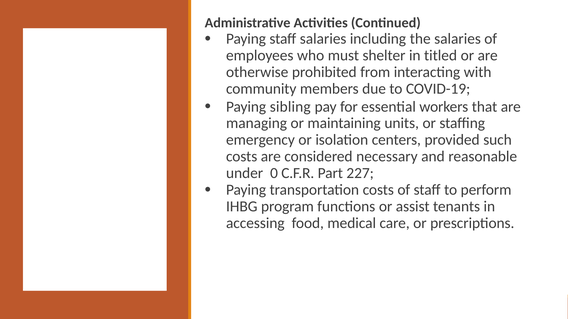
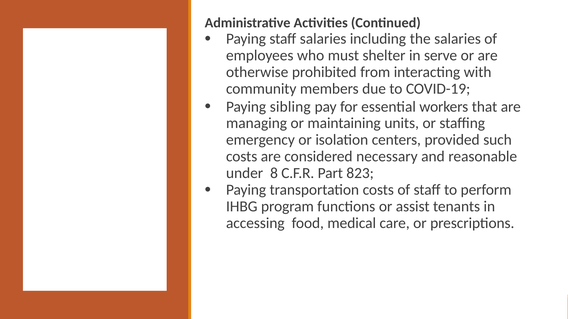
titled: titled -> serve
0: 0 -> 8
227: 227 -> 823
